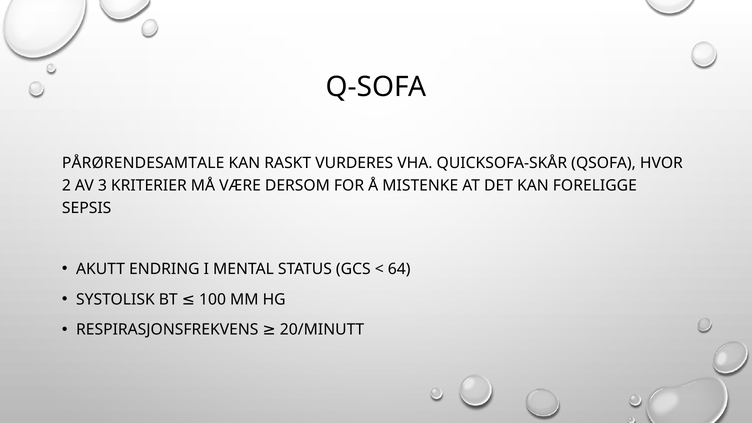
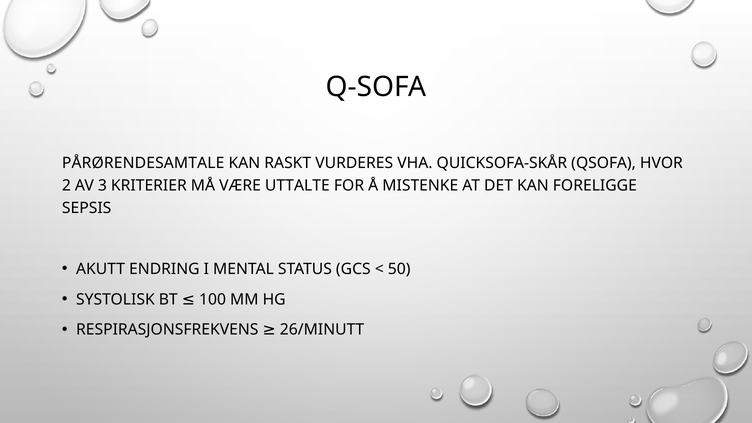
DERSOM: DERSOM -> UTTALTE
64: 64 -> 50
20/MINUTT: 20/MINUTT -> 26/MINUTT
